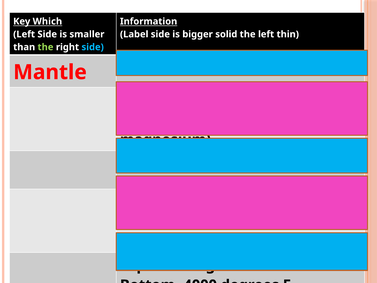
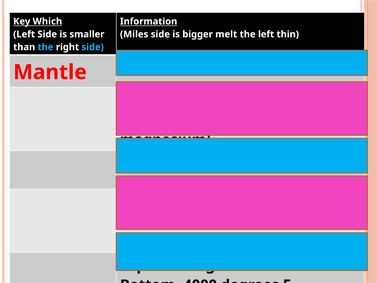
Label at (134, 34): Label -> Miles
solid: solid -> melt
the at (45, 47) colour: light green -> light blue
